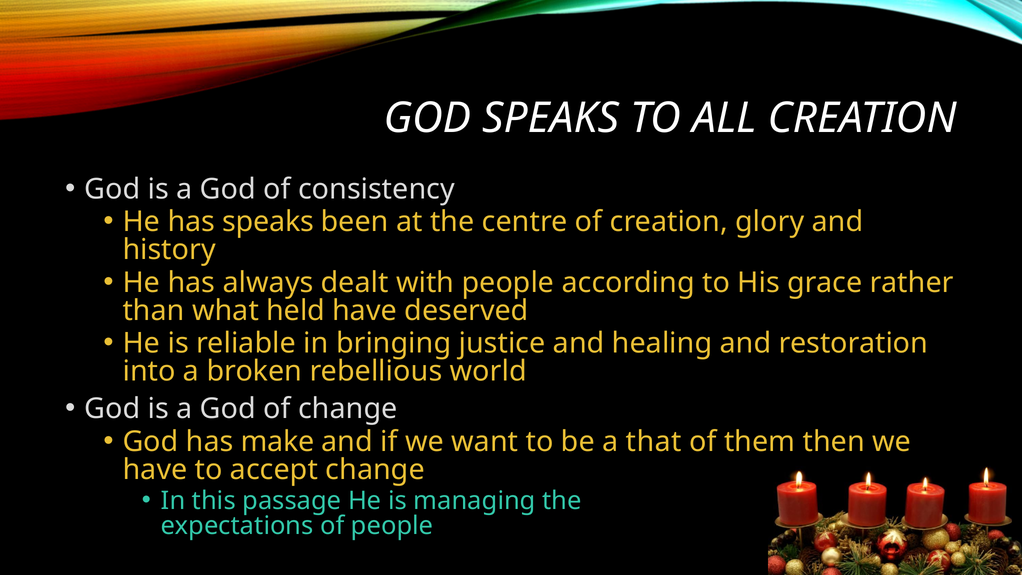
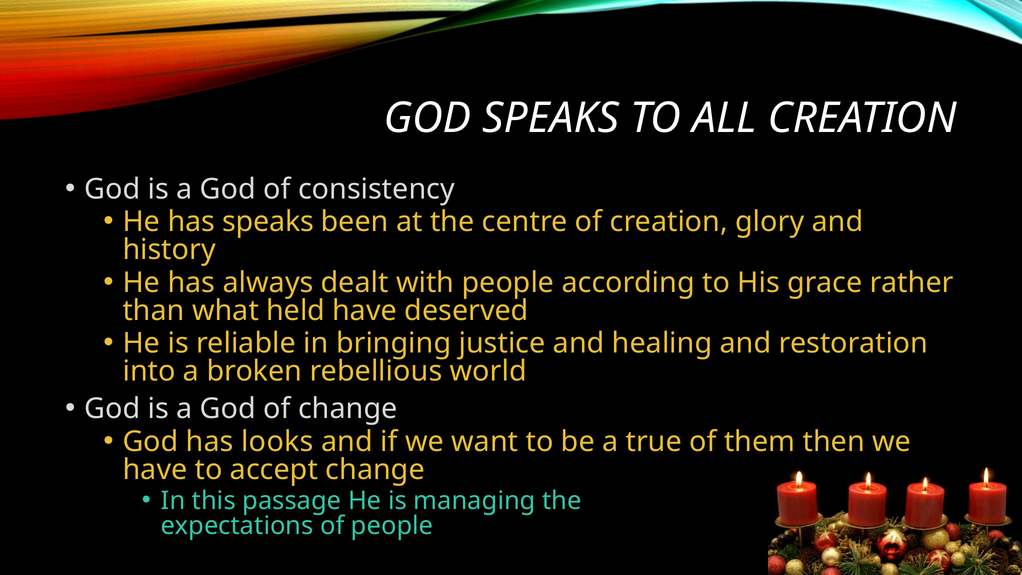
make: make -> looks
that: that -> true
